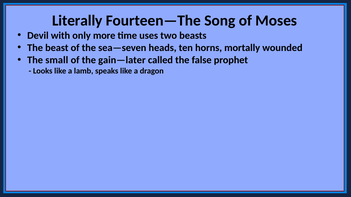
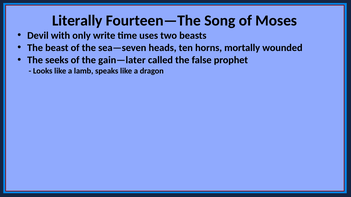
more: more -> write
small: small -> seeks
